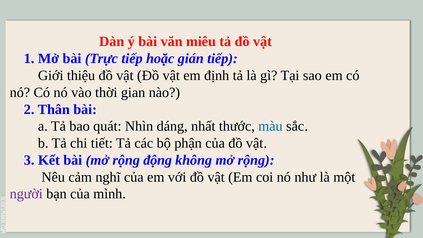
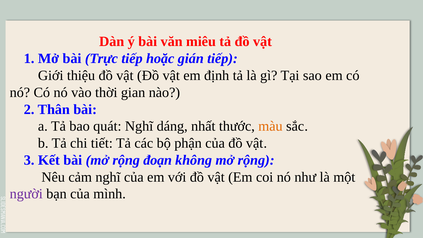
quát Nhìn: Nhìn -> Nghĩ
màu colour: blue -> orange
động: động -> đoạn
